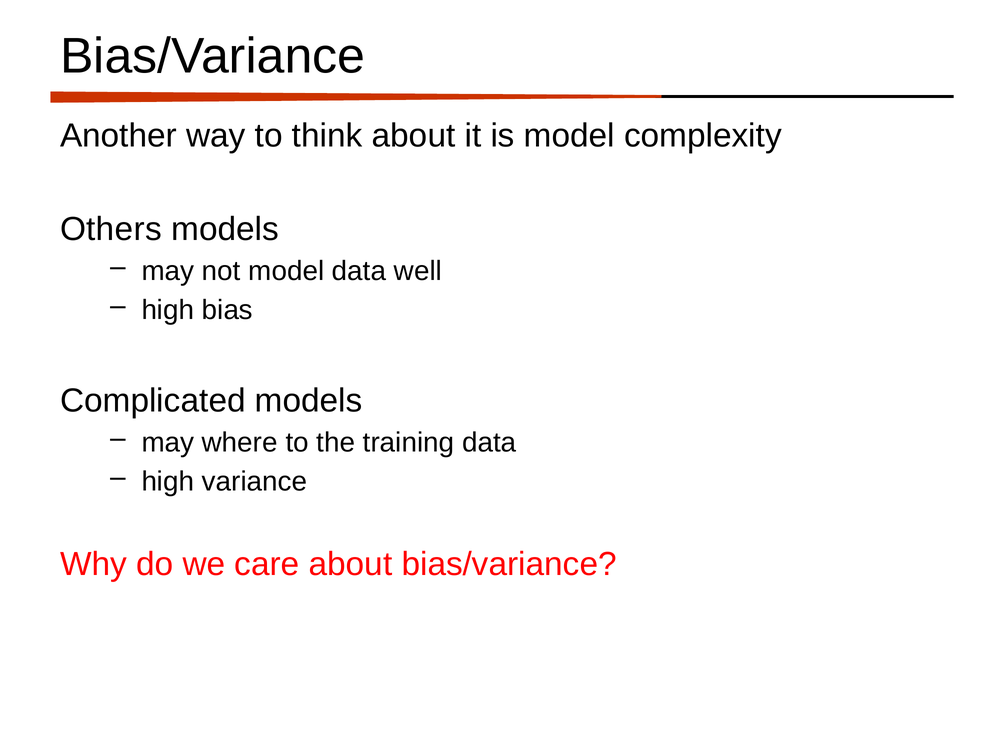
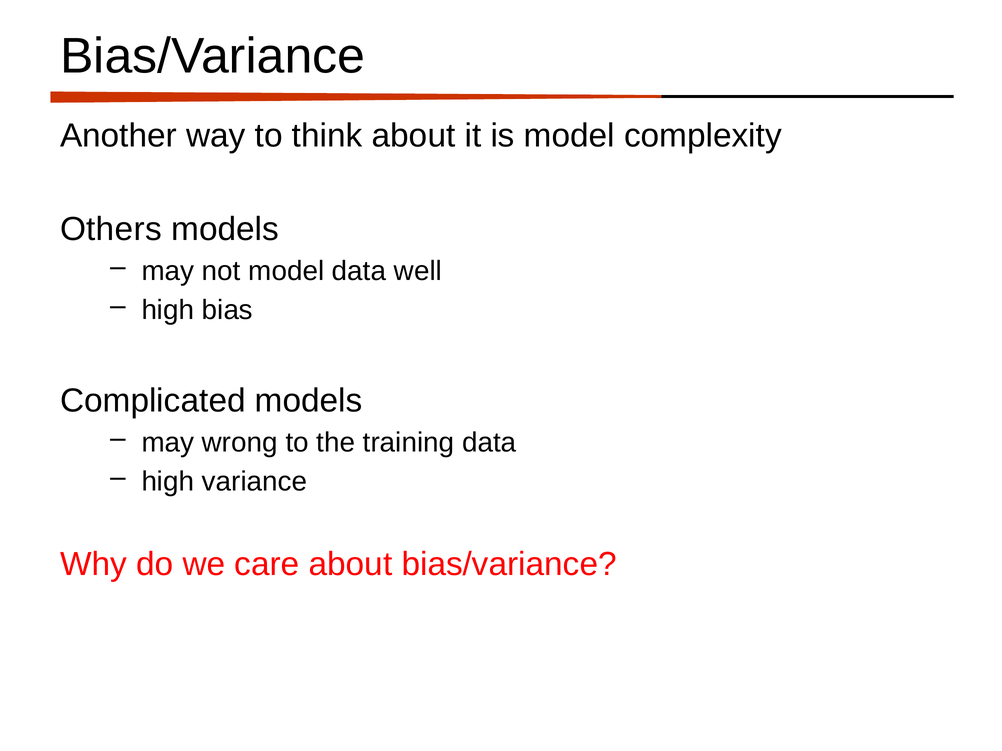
where: where -> wrong
